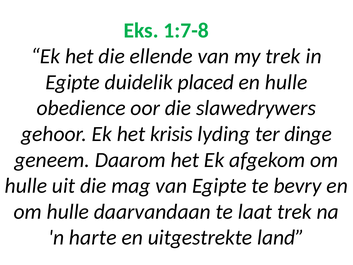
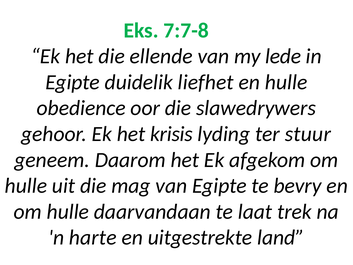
1:7-8: 1:7-8 -> 7:7-8
my trek: trek -> lede
placed: placed -> liefhet
dinge: dinge -> stuur
